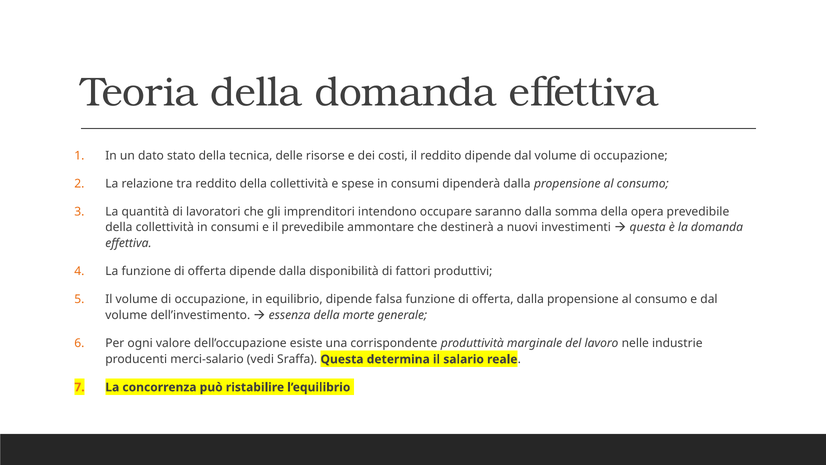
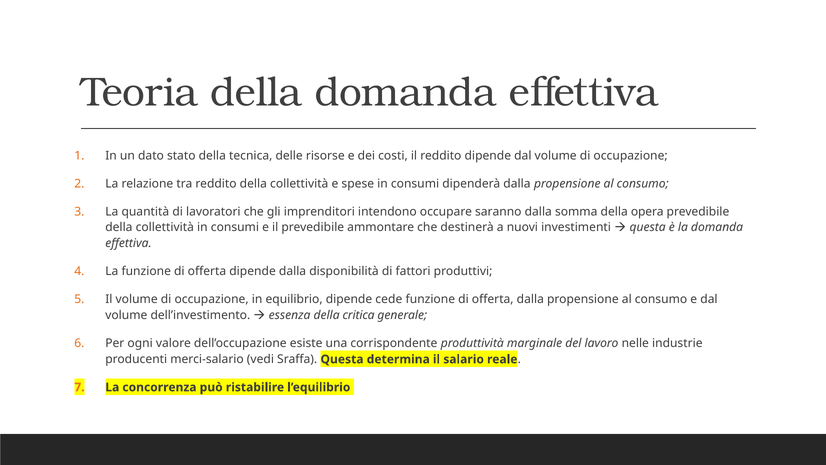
falsa: falsa -> cede
morte: morte -> critica
